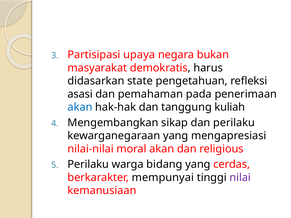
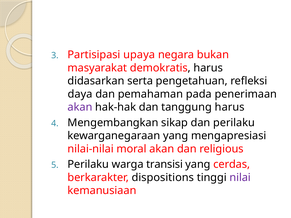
state: state -> serta
asasi: asasi -> daya
akan at (80, 107) colour: blue -> purple
tanggung kuliah: kuliah -> harus
bidang: bidang -> transisi
mempunyai: mempunyai -> dispositions
